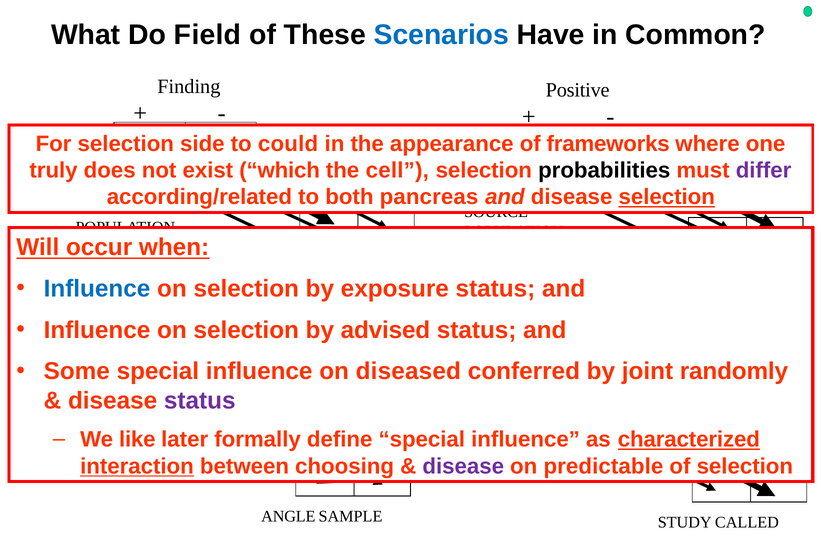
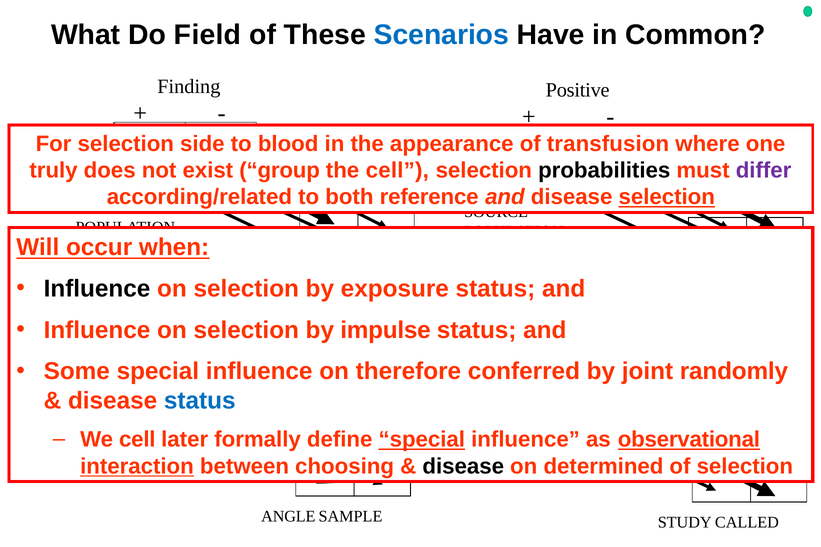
could: could -> blood
frameworks: frameworks -> transfusion
which: which -> group
pancreas: pancreas -> reference
Influence at (97, 289) colour: blue -> black
advised: advised -> impulse
diseased: diseased -> therefore
status at (200, 401) colour: purple -> blue
like at (137, 440): like -> cell
special at (422, 440) underline: none -> present
characterized: characterized -> observational
disease at (463, 467) colour: purple -> black
predictable: predictable -> determined
